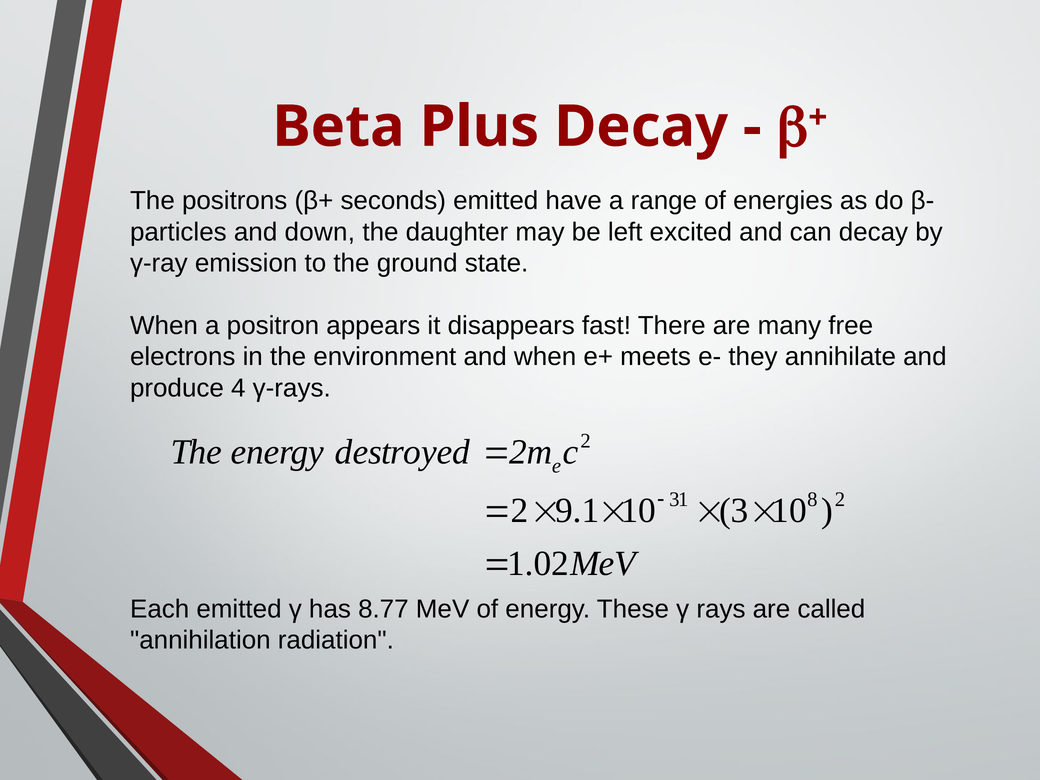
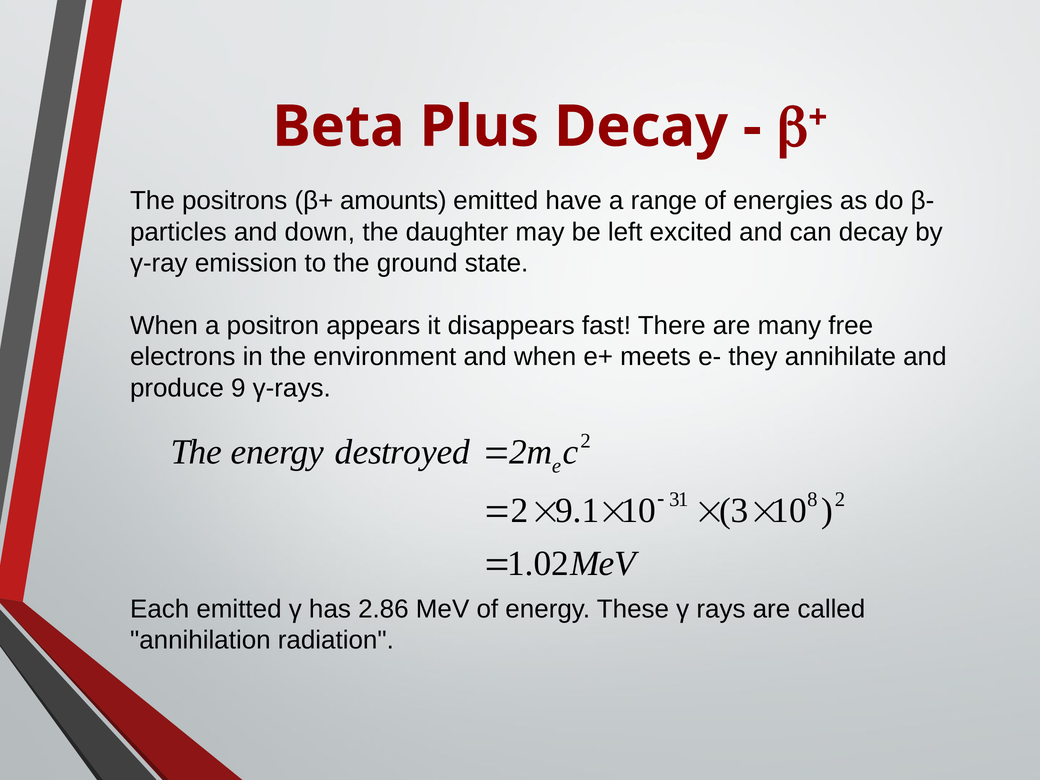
seconds: seconds -> amounts
produce 4: 4 -> 9
8.77: 8.77 -> 2.86
